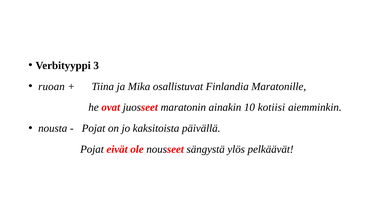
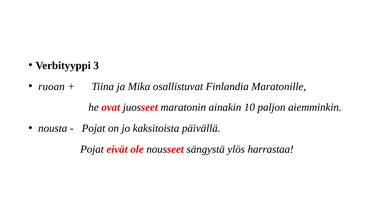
kotiisi: kotiisi -> paljon
pelkäävät: pelkäävät -> harrastaa
